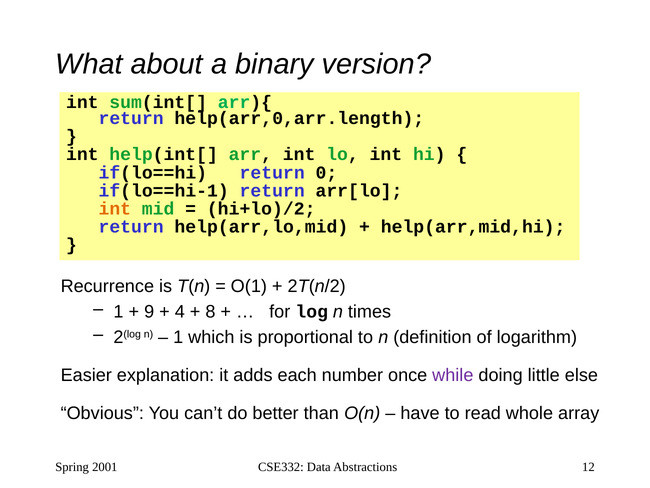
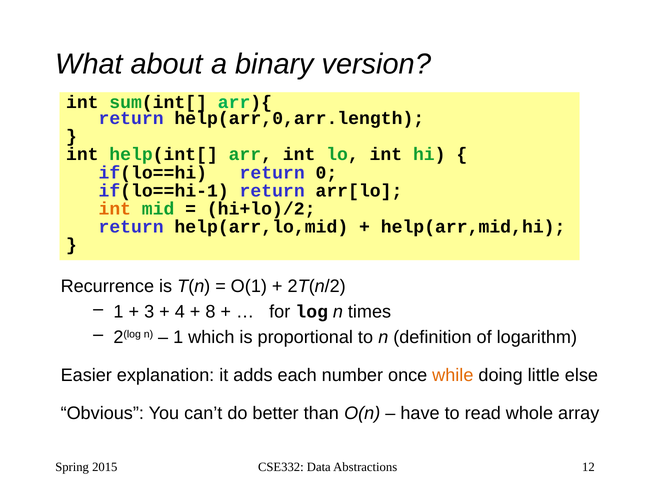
9: 9 -> 3
while colour: purple -> orange
2001: 2001 -> 2015
